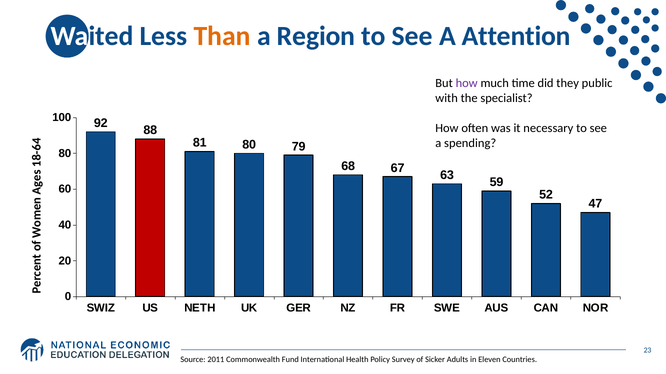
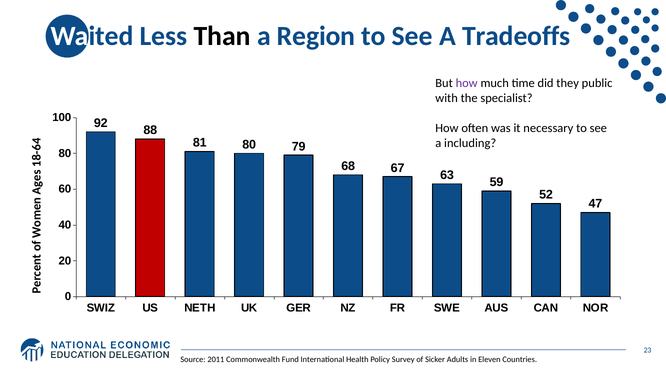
Than colour: orange -> black
Attention: Attention -> Tradeoffs
spending: spending -> including
